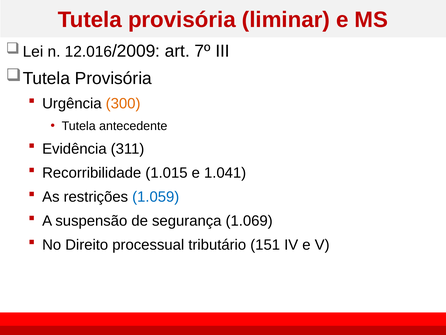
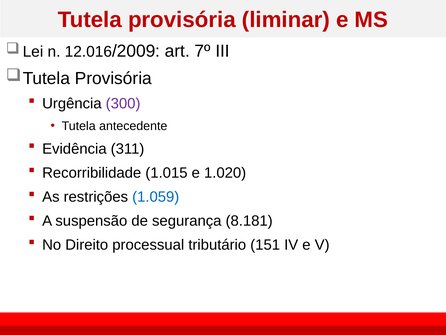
300 colour: orange -> purple
1.041: 1.041 -> 1.020
1.069: 1.069 -> 8.181
